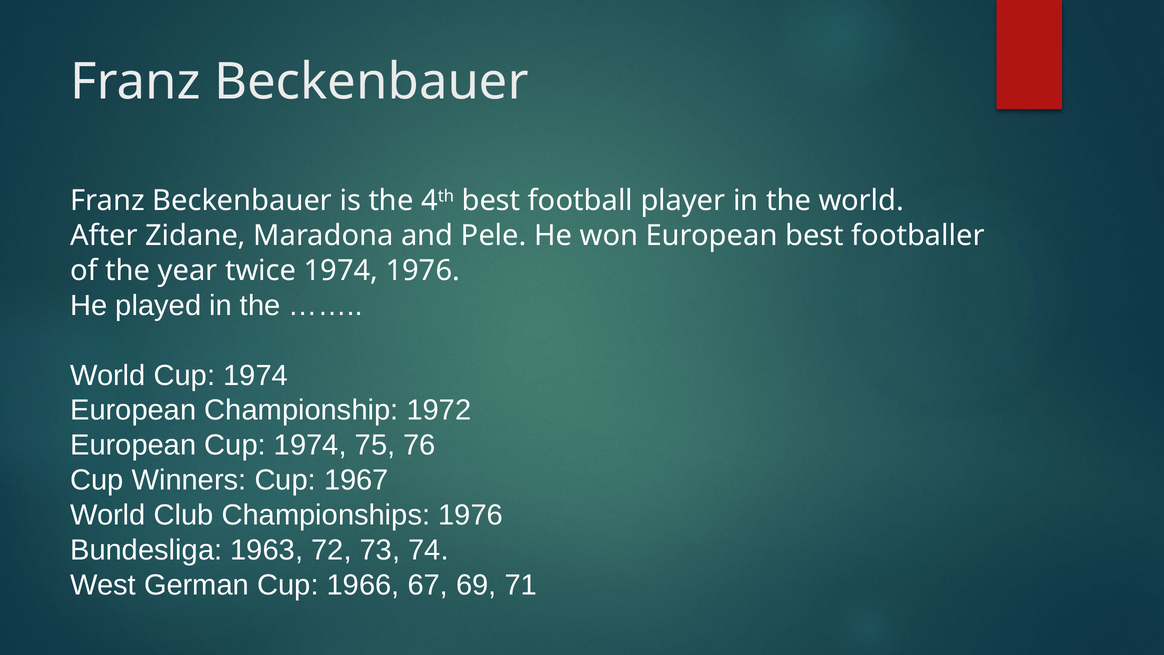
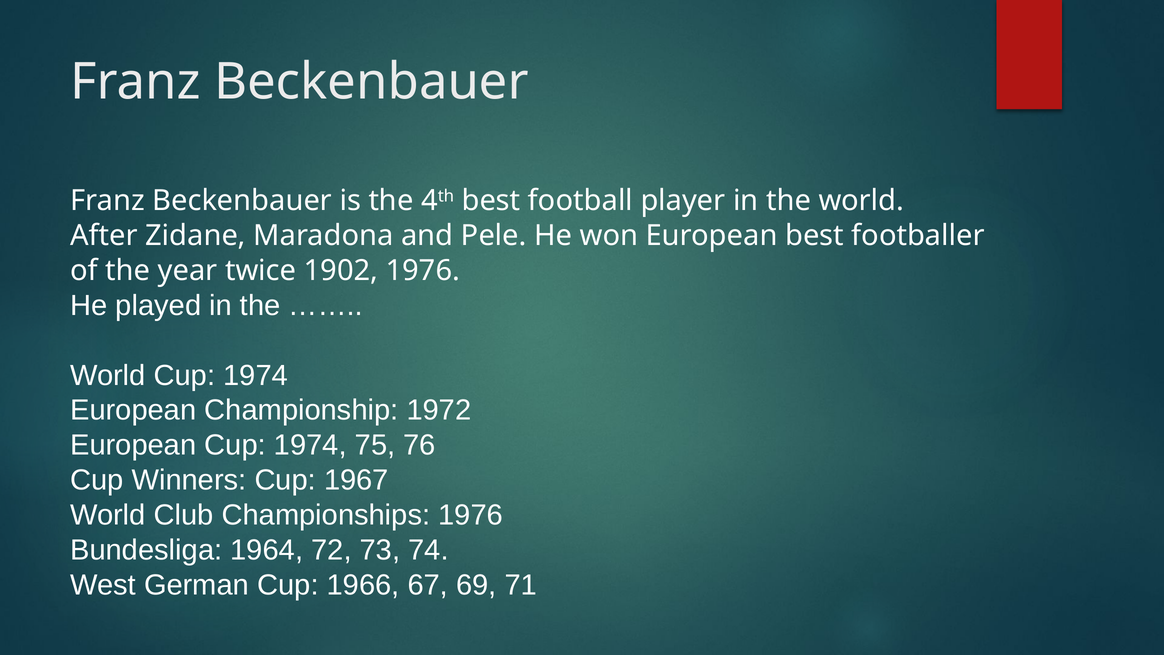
twice 1974: 1974 -> 1902
1963: 1963 -> 1964
